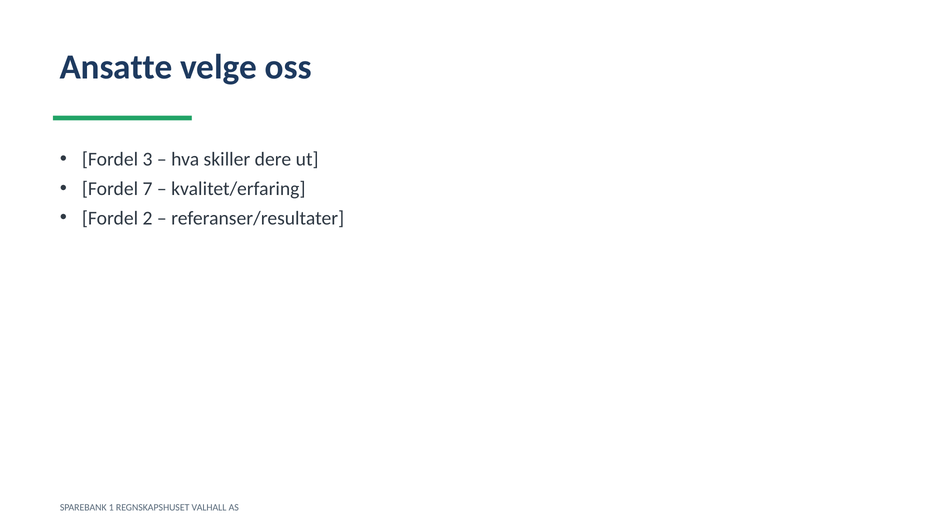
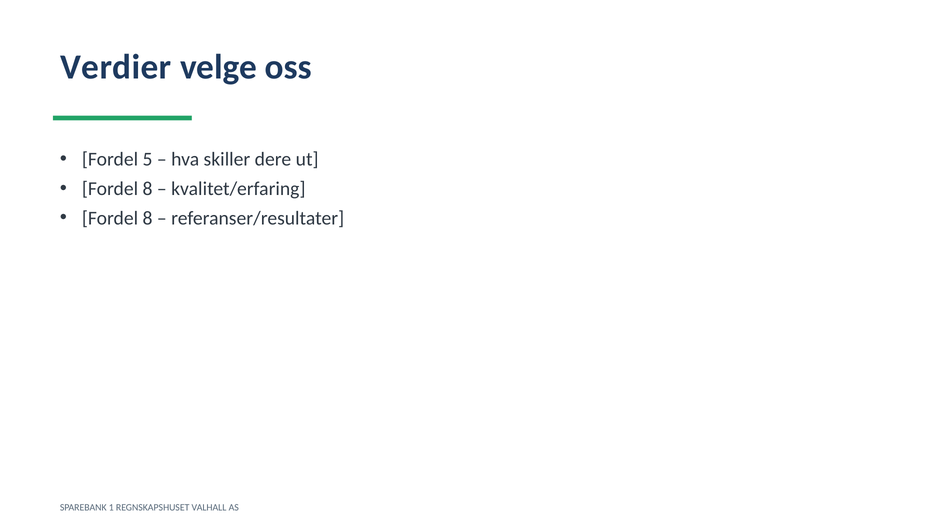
Ansatte: Ansatte -> Verdier
3: 3 -> 5
7 at (148, 189): 7 -> 8
2 at (148, 218): 2 -> 8
